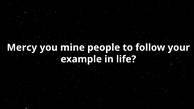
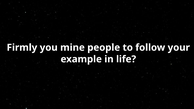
Mercy: Mercy -> Firmly
